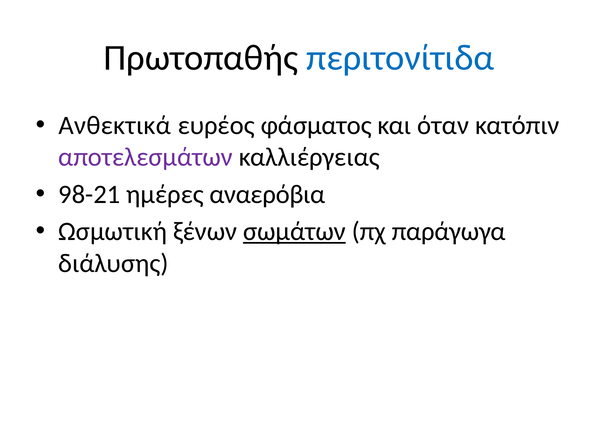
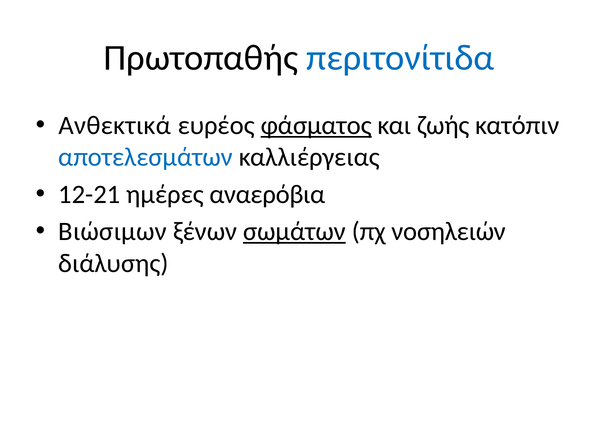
φάσματος underline: none -> present
όταν: όταν -> ζωής
αποτελεσμάτων colour: purple -> blue
98-21: 98-21 -> 12-21
Ωσμωτική: Ωσμωτική -> Βιώσιμων
παράγωγα: παράγωγα -> νοσηλειών
